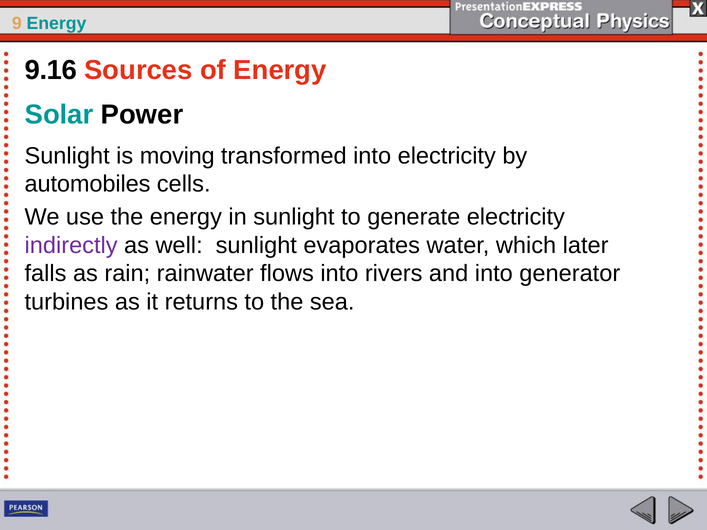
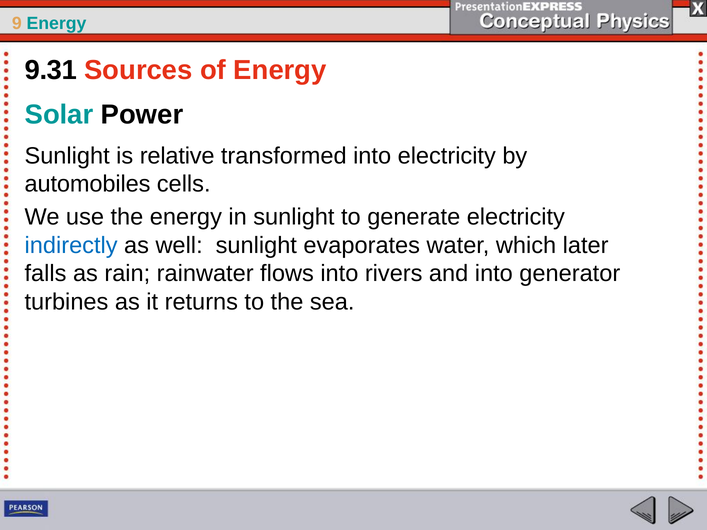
9.16: 9.16 -> 9.31
moving: moving -> relative
indirectly colour: purple -> blue
